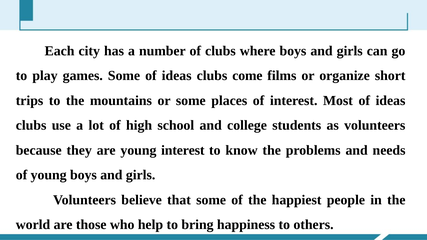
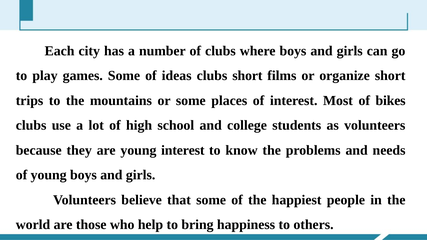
clubs come: come -> short
Most of ideas: ideas -> bikes
